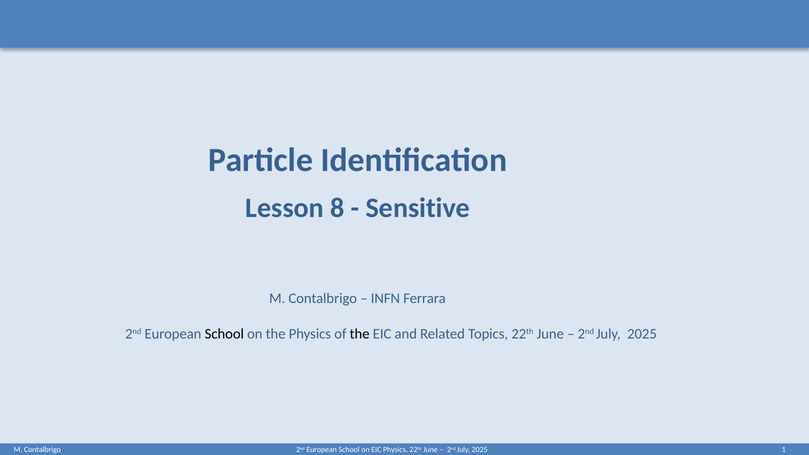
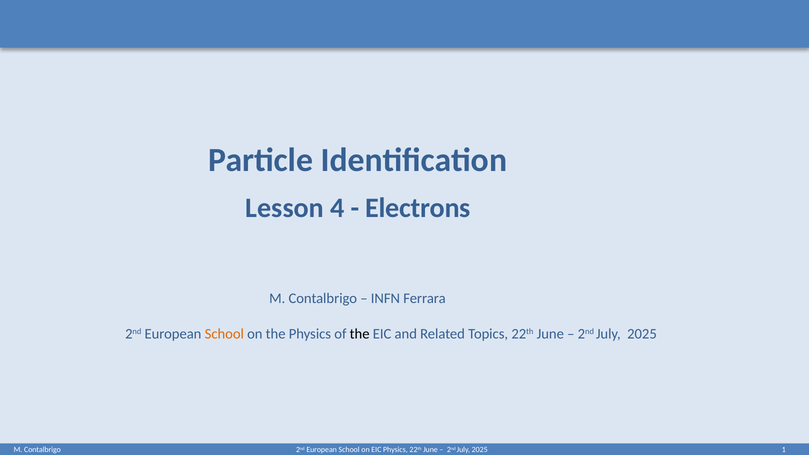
8: 8 -> 4
Sensitive: Sensitive -> Electrons
School at (224, 334) colour: black -> orange
